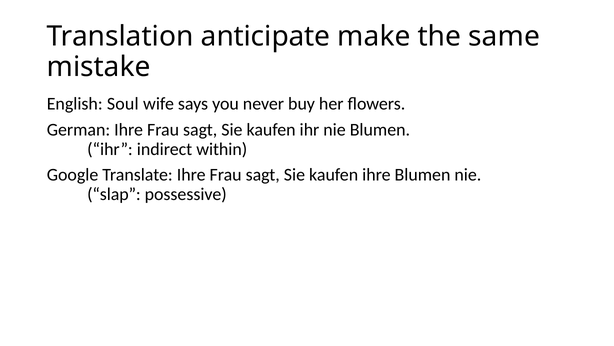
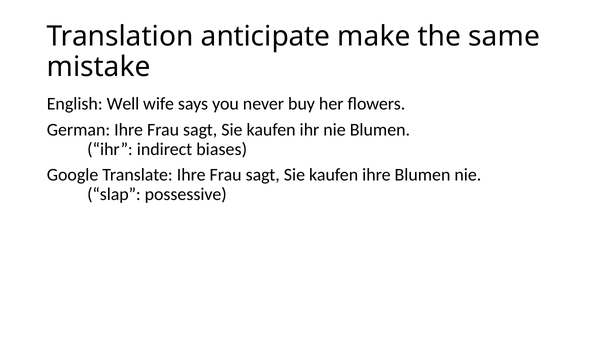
Soul: Soul -> Well
within: within -> biases
